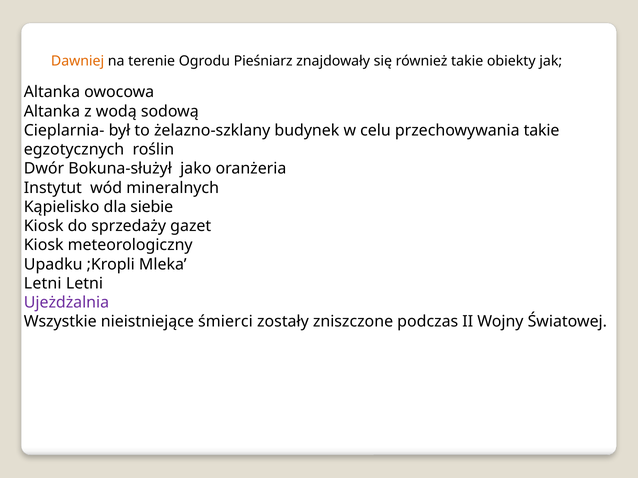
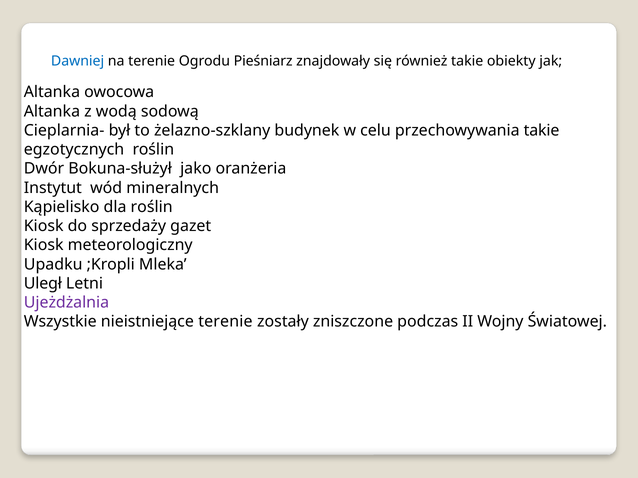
Dawniej colour: orange -> blue
dla siebie: siebie -> roślin
Letni at (43, 284): Letni -> Uległ
nieistniejące śmierci: śmierci -> terenie
